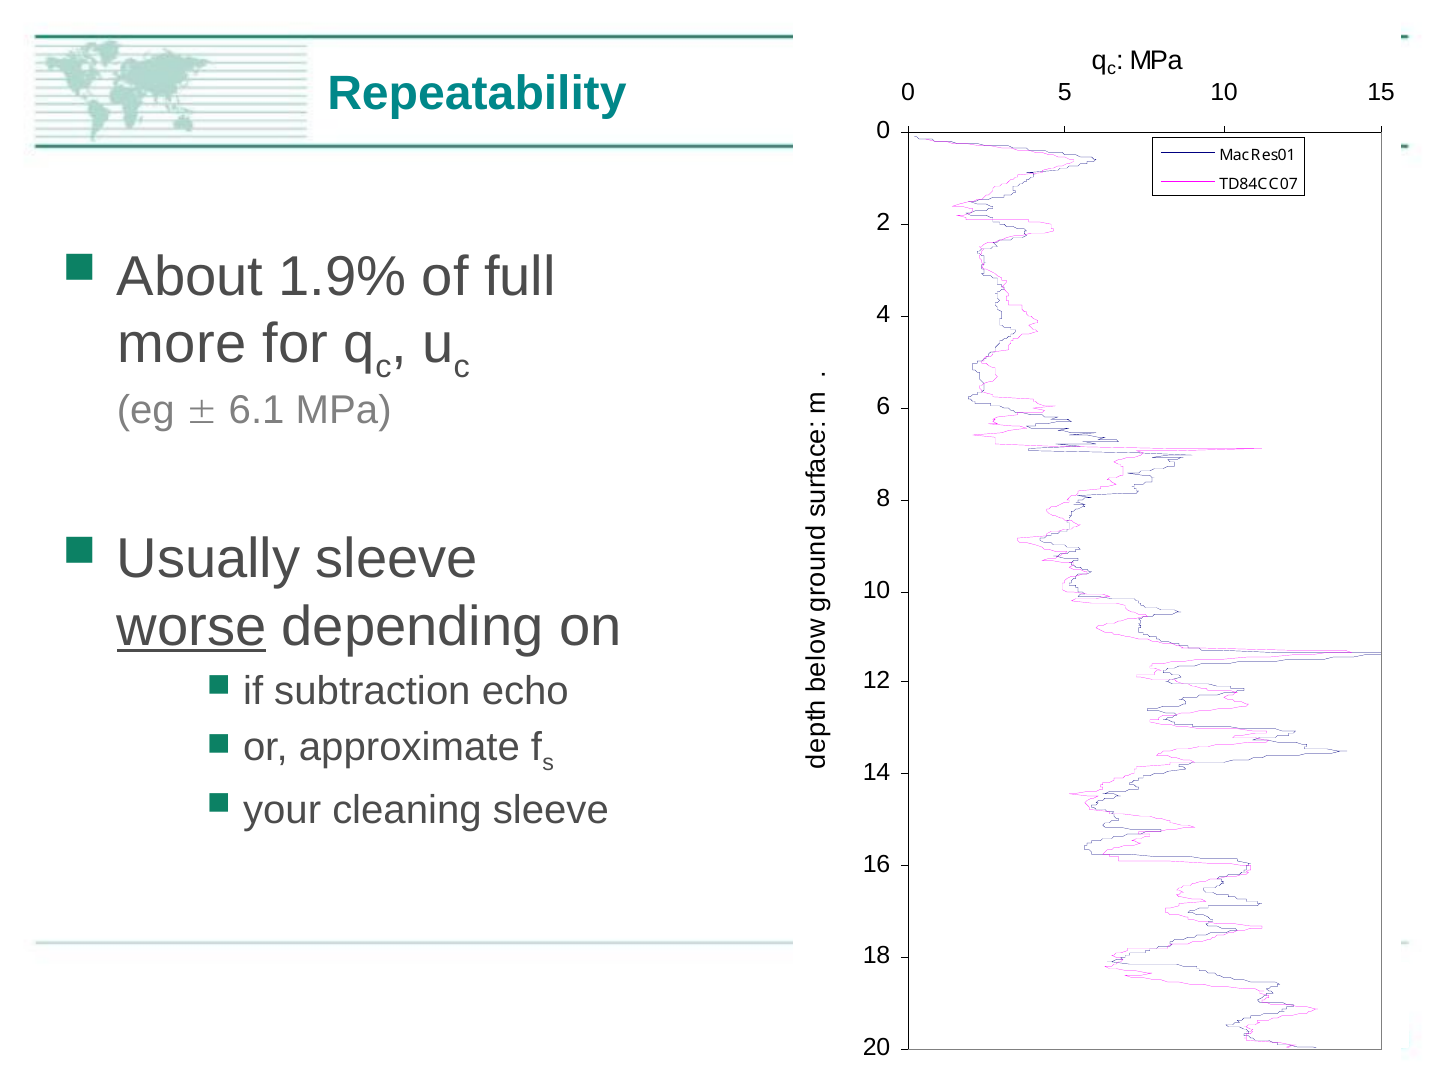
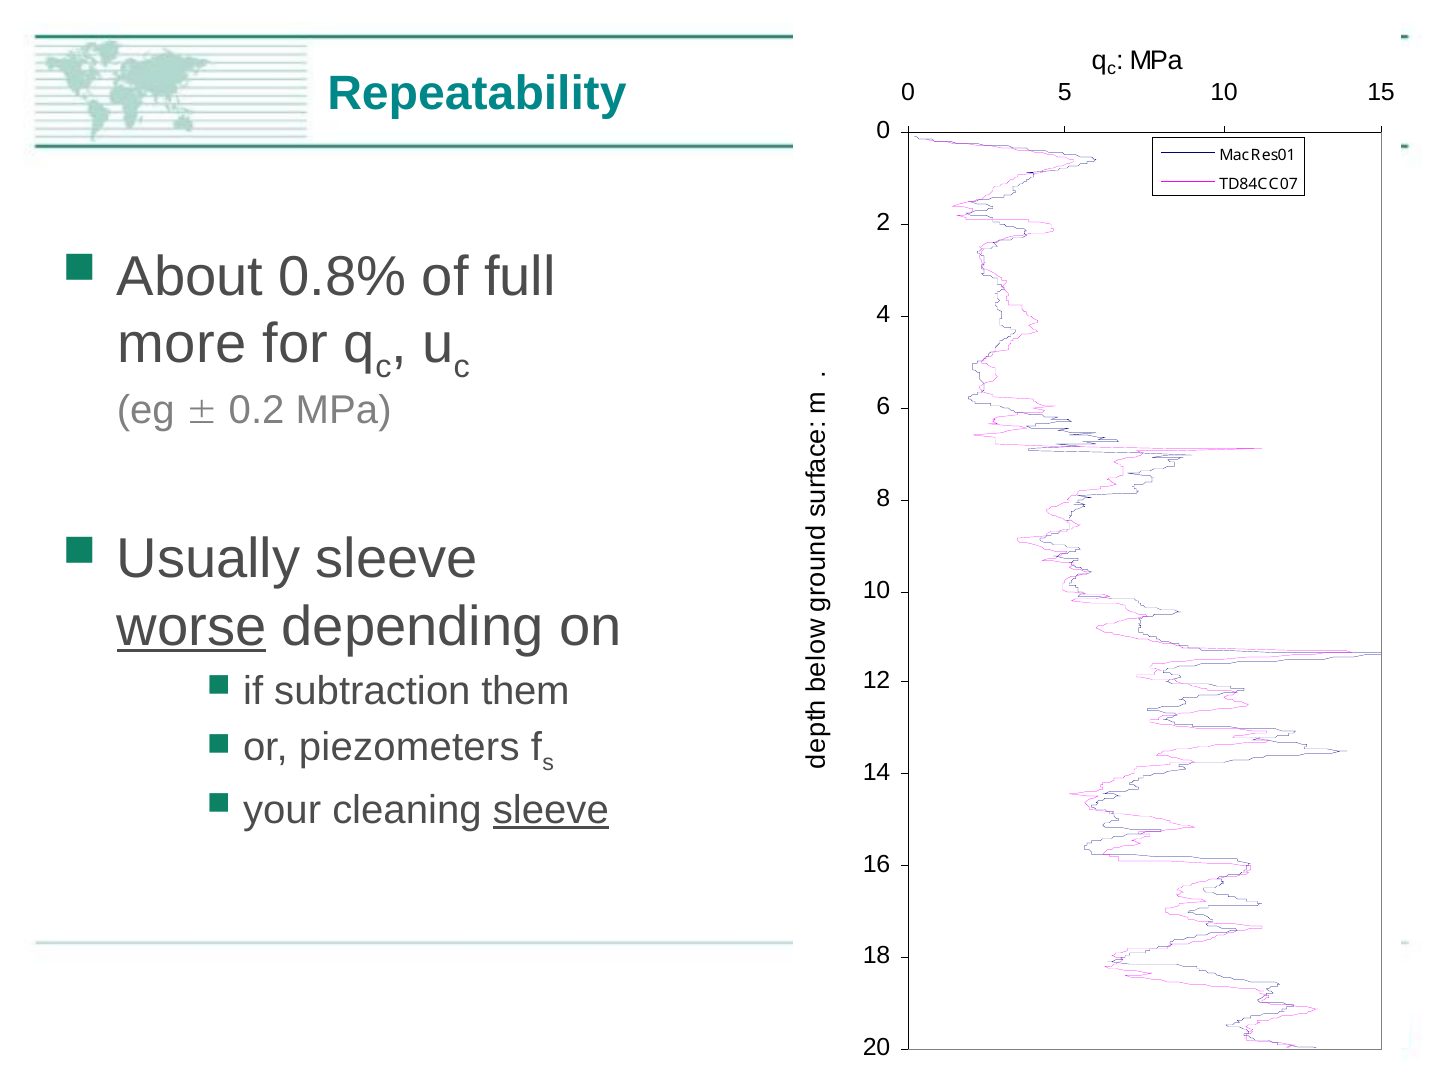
1.9%: 1.9% -> 0.8%
6.1: 6.1 -> 0.2
echo: echo -> them
approximate: approximate -> piezometers
sleeve at (551, 810) underline: none -> present
